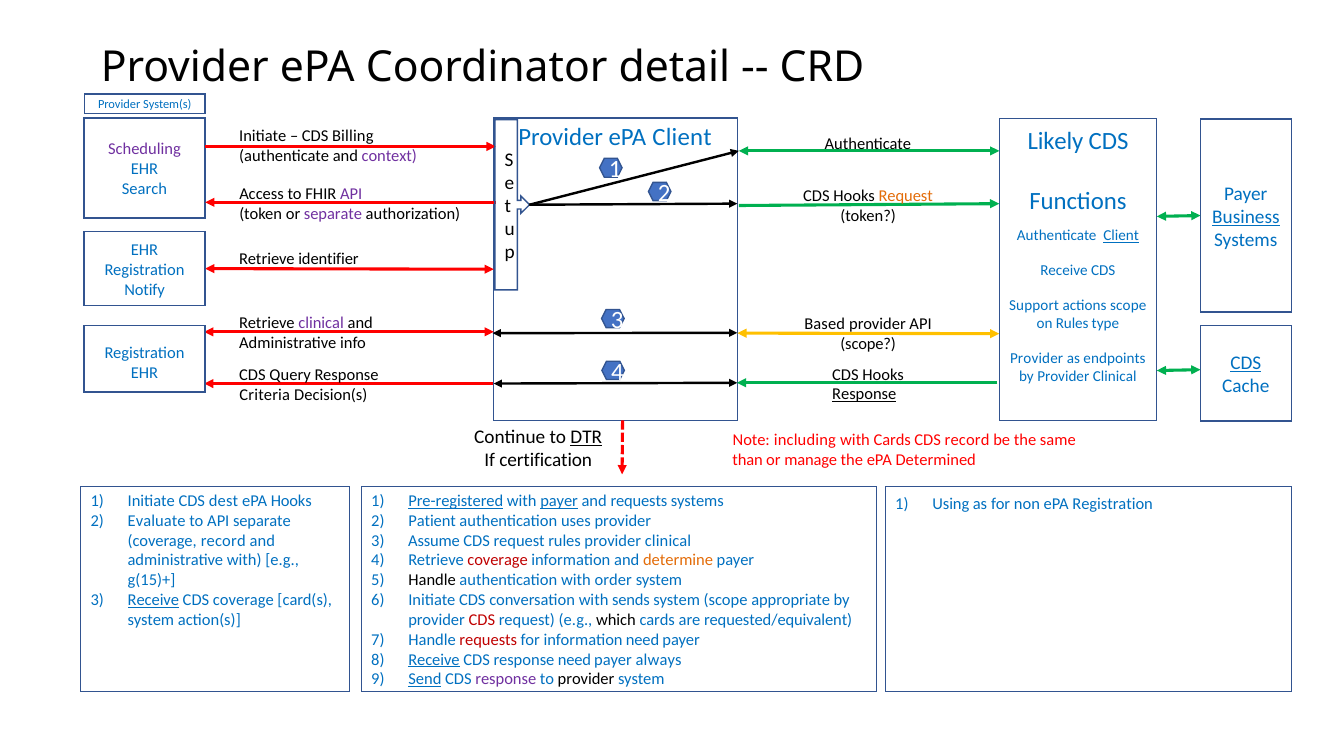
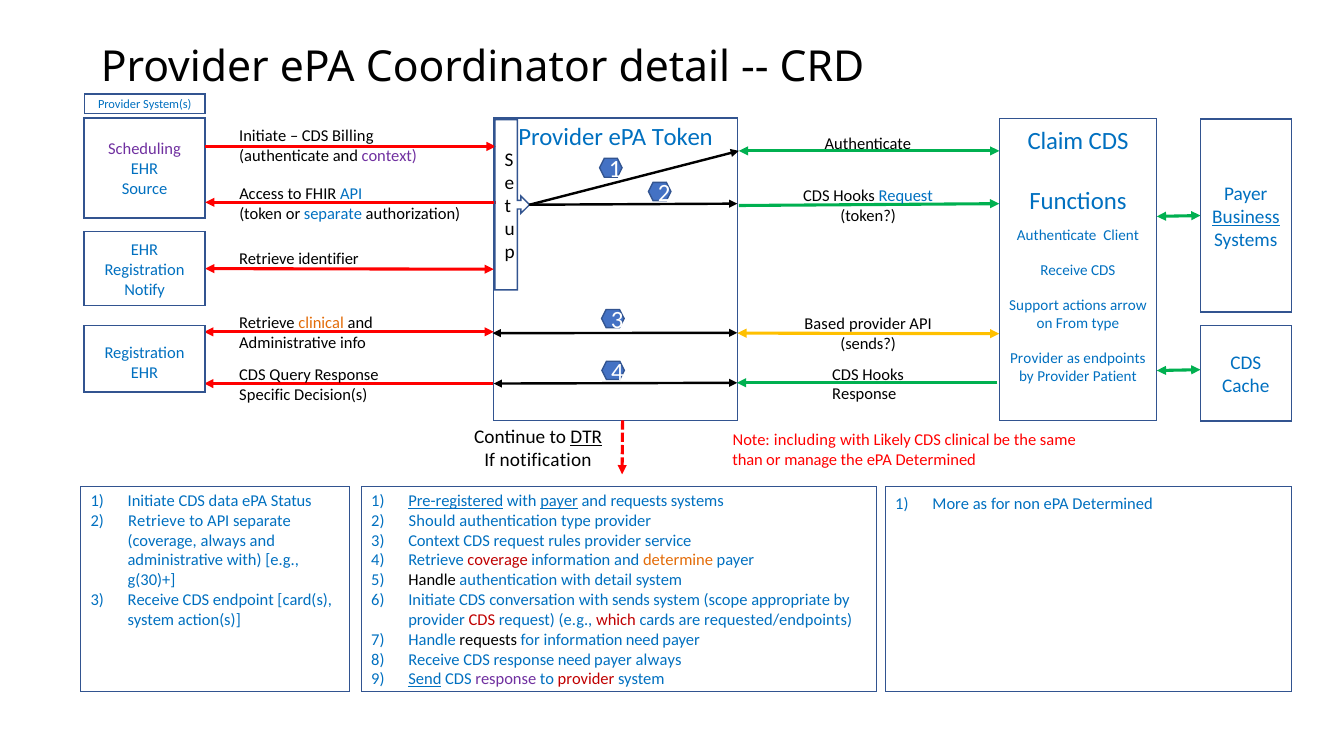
ePA Client: Client -> Token
Likely: Likely -> Claim
Search: Search -> Source
API at (351, 194) colour: purple -> blue
Request at (906, 196) colour: orange -> blue
separate at (333, 214) colour: purple -> blue
Client at (1121, 236) underline: present -> none
actions scope: scope -> arrow
clinical at (321, 323) colour: purple -> orange
on Rules: Rules -> From
scope at (868, 344): scope -> sends
CDS at (1246, 363) underline: present -> none
by Provider Clinical: Clinical -> Patient
Response at (864, 394) underline: present -> none
Criteria: Criteria -> Specific
with Cards: Cards -> Likely
CDS record: record -> clinical
certification: certification -> notification
dest: dest -> data
ePA Hooks: Hooks -> Status
Using: Using -> More
non ePA Registration: Registration -> Determined
2 Evaluate: Evaluate -> Retrieve
Patient: Patient -> Should
authentication uses: uses -> type
coverage record: record -> always
3 Assume: Assume -> Context
clinical at (668, 540): clinical -> service
g(15)+: g(15)+ -> g(30)+
with order: order -> detail
Receive at (153, 600) underline: present -> none
CDS coverage: coverage -> endpoint
which colour: black -> red
requested/equivalent: requested/equivalent -> requested/endpoints
requests at (488, 639) colour: red -> black
Receive at (434, 659) underline: present -> none
provider at (586, 679) colour: black -> red
